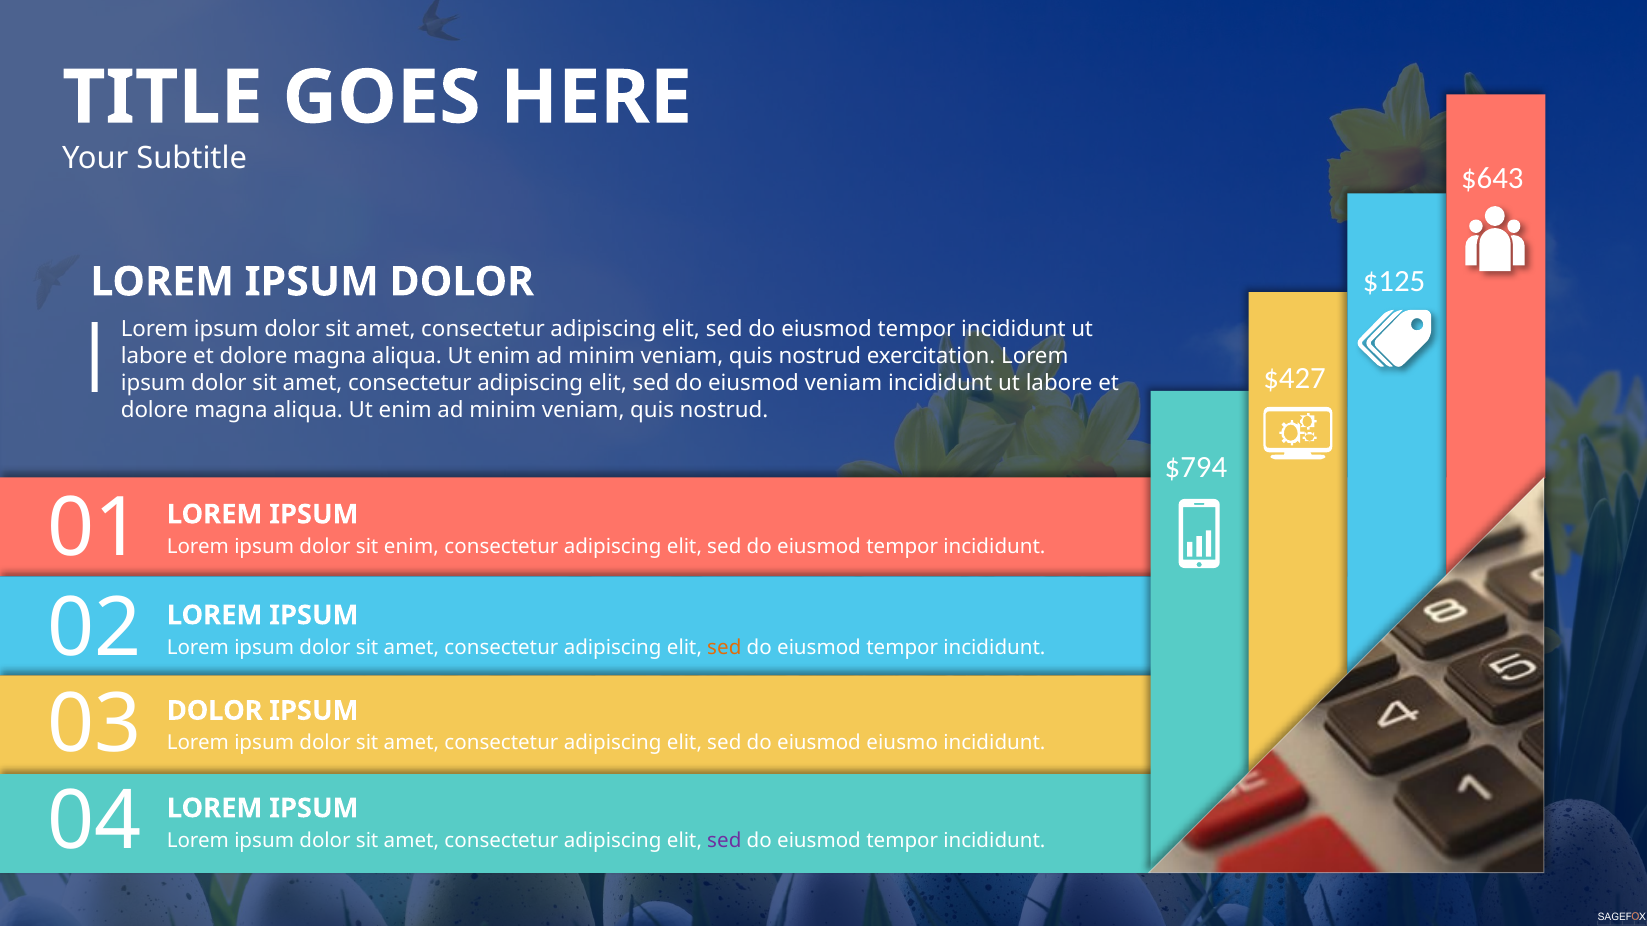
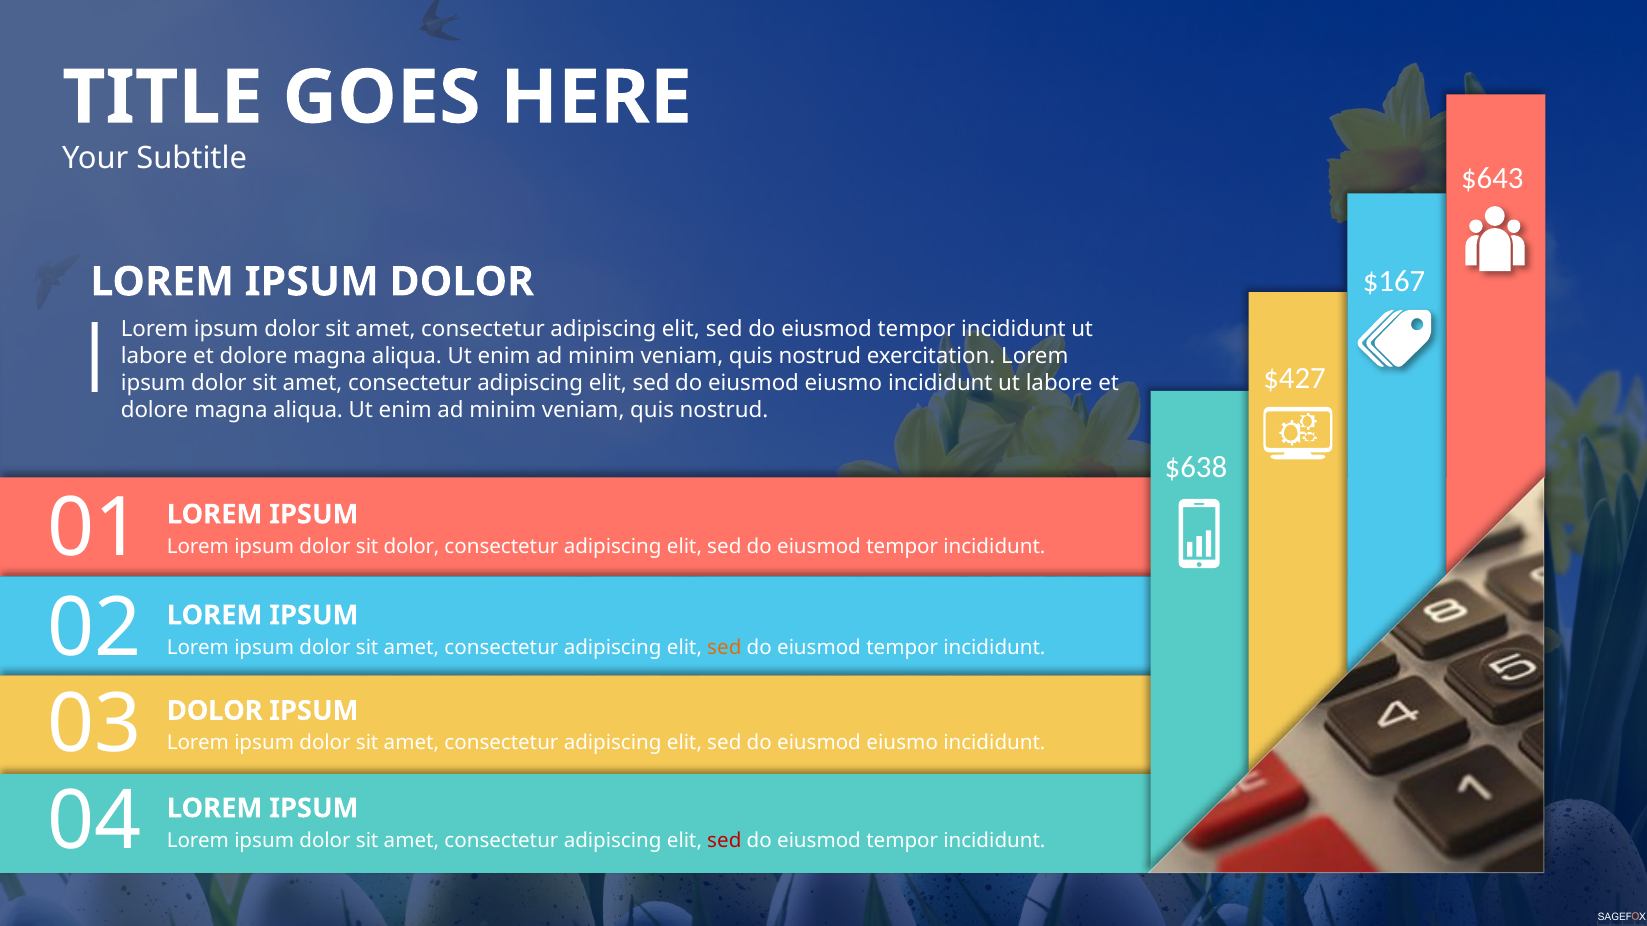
$125: $125 -> $167
veniam at (843, 383): veniam -> eiusmo
$794: $794 -> $638
sit enim: enim -> dolor
sed at (724, 841) colour: purple -> red
